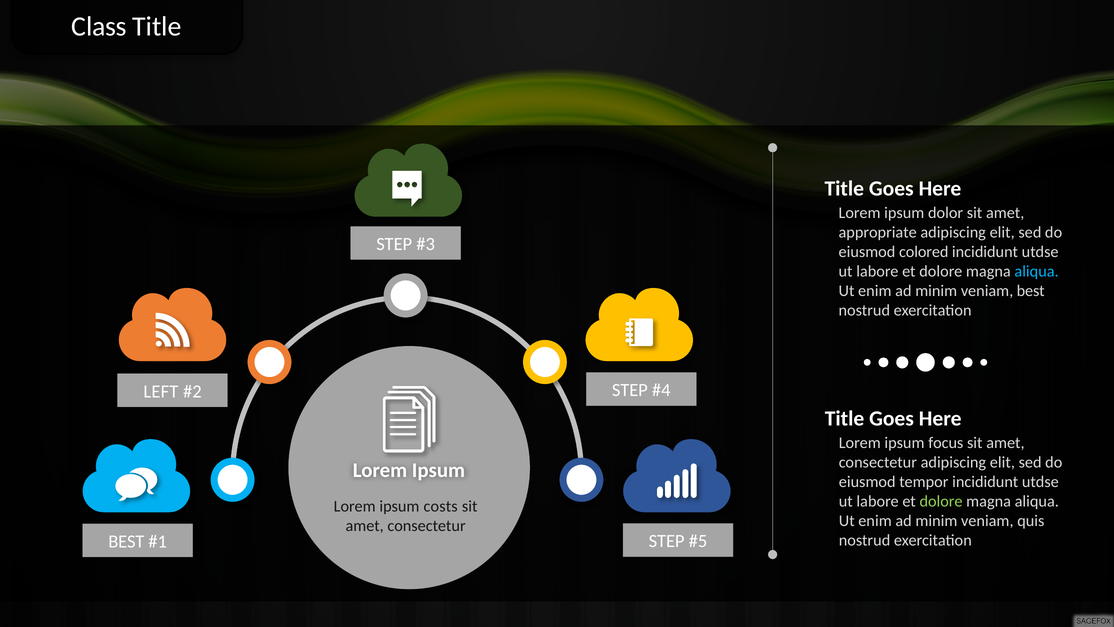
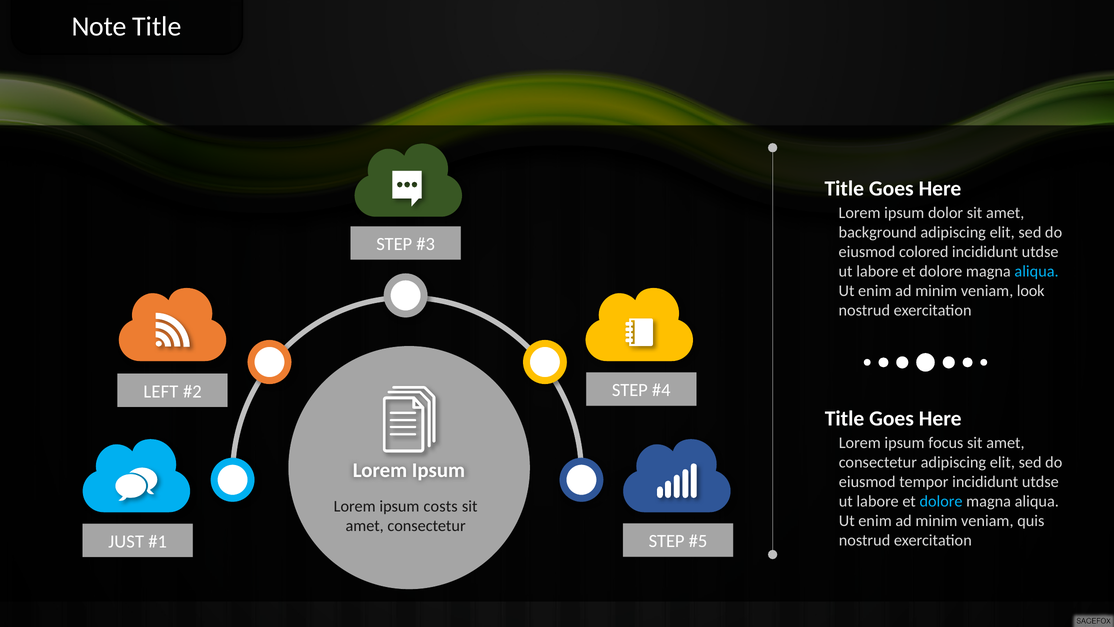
Class: Class -> Note
appropriate: appropriate -> background
veniam best: best -> look
dolore at (941, 501) colour: light green -> light blue
BEST at (126, 541): BEST -> JUST
